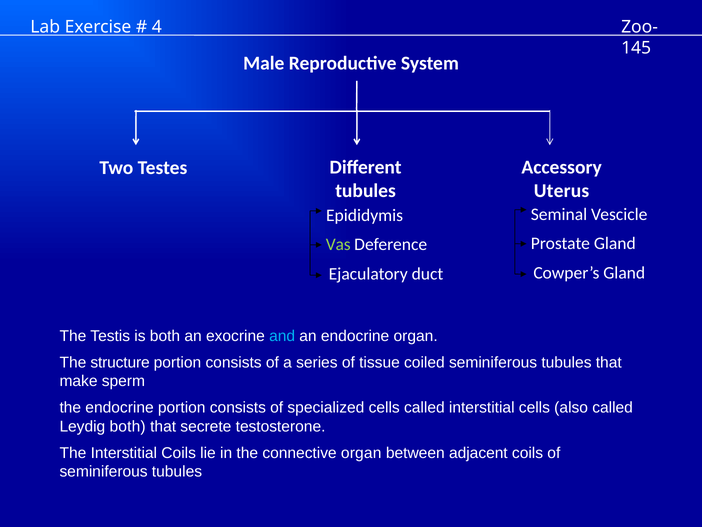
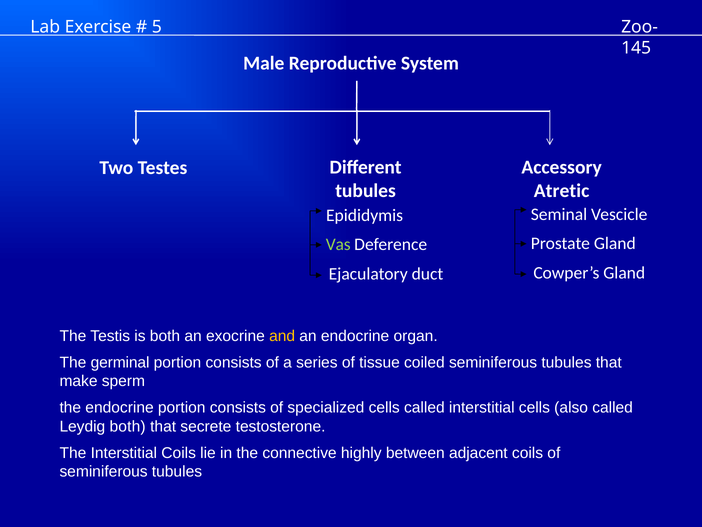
4: 4 -> 5
Uterus: Uterus -> Atretic
and colour: light blue -> yellow
structure: structure -> germinal
connective organ: organ -> highly
